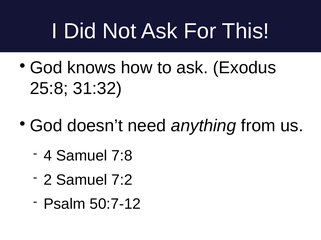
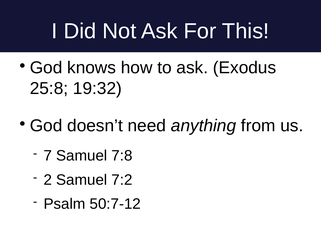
31:32: 31:32 -> 19:32
4: 4 -> 7
